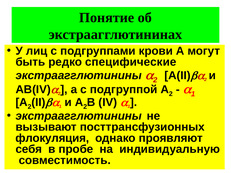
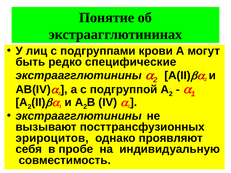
флокуляция: флокуляция -> эрироцитов
